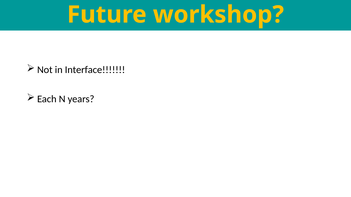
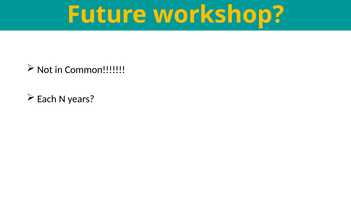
Interface: Interface -> Common
